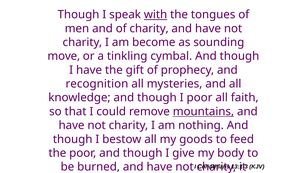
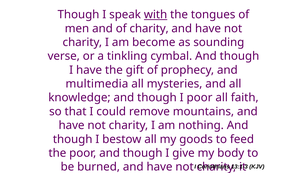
move: move -> verse
recognition: recognition -> multimedia
mountains underline: present -> none
